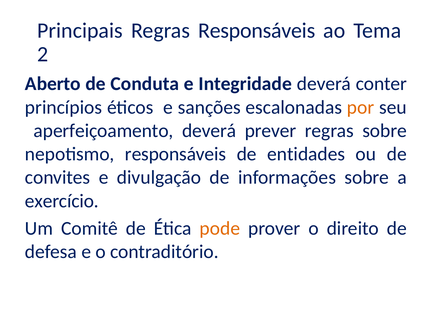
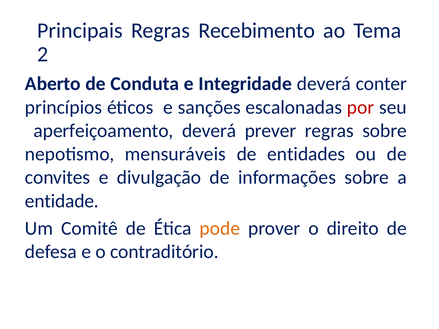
Regras Responsáveis: Responsáveis -> Recebimento
por colour: orange -> red
nepotismo responsáveis: responsáveis -> mensuráveis
exercício: exercício -> entidade
